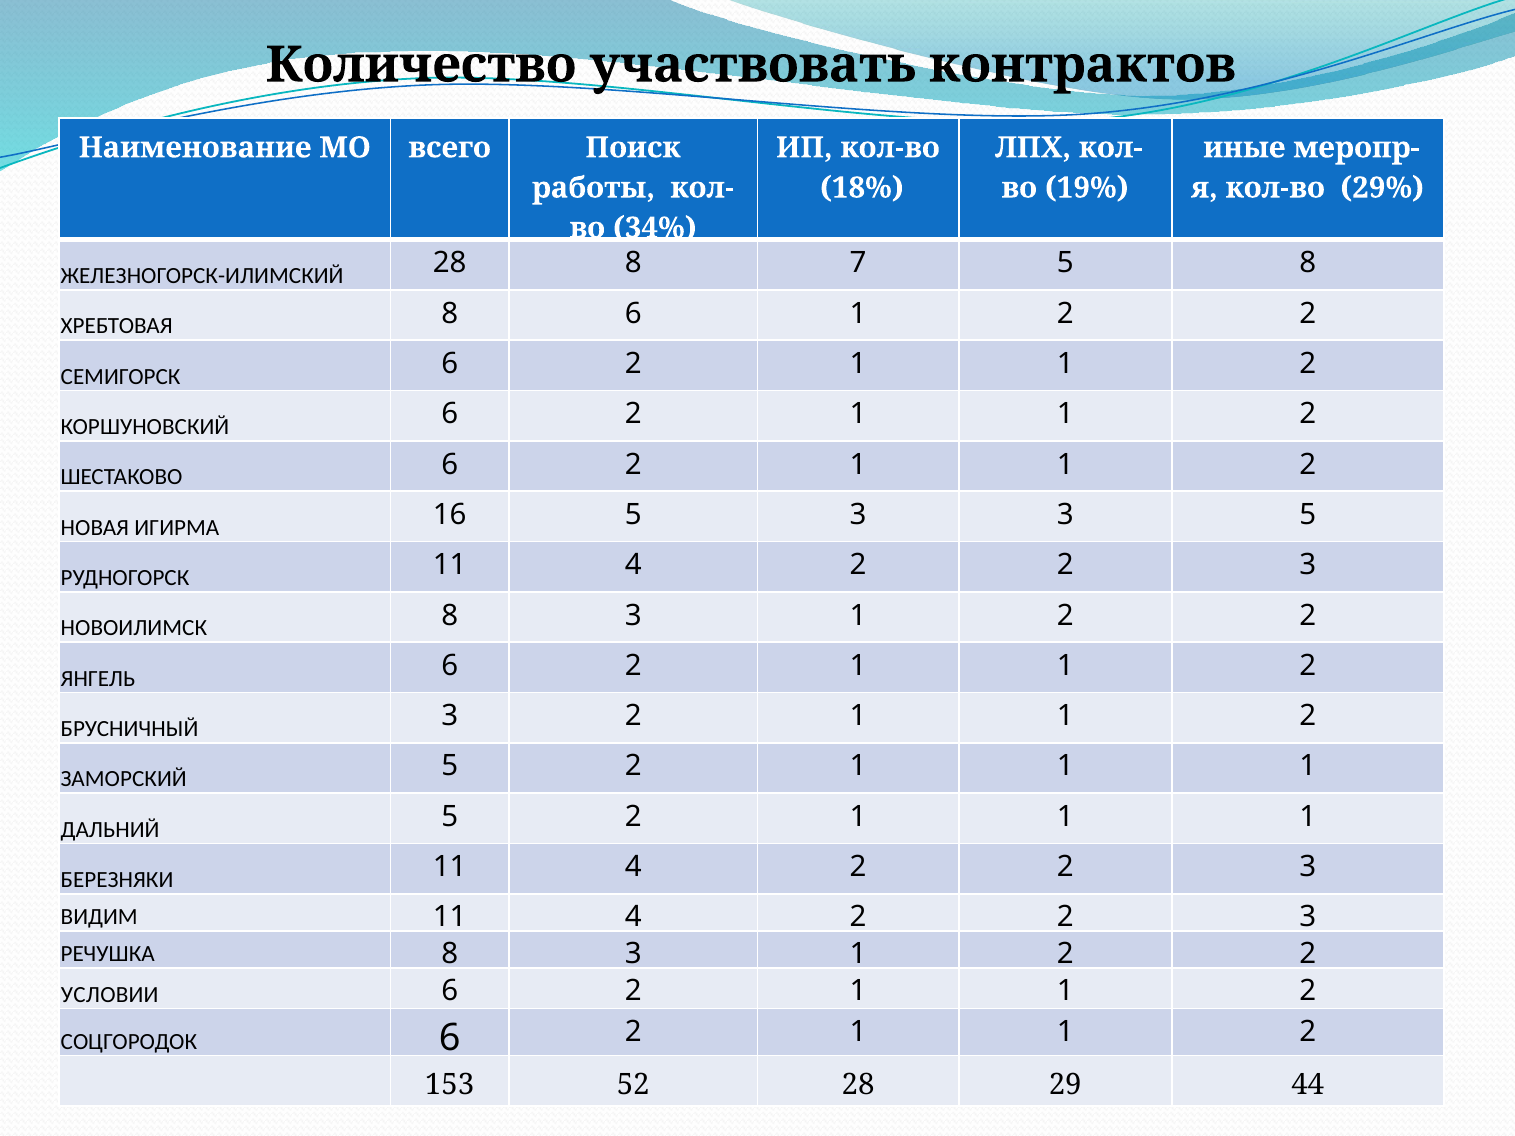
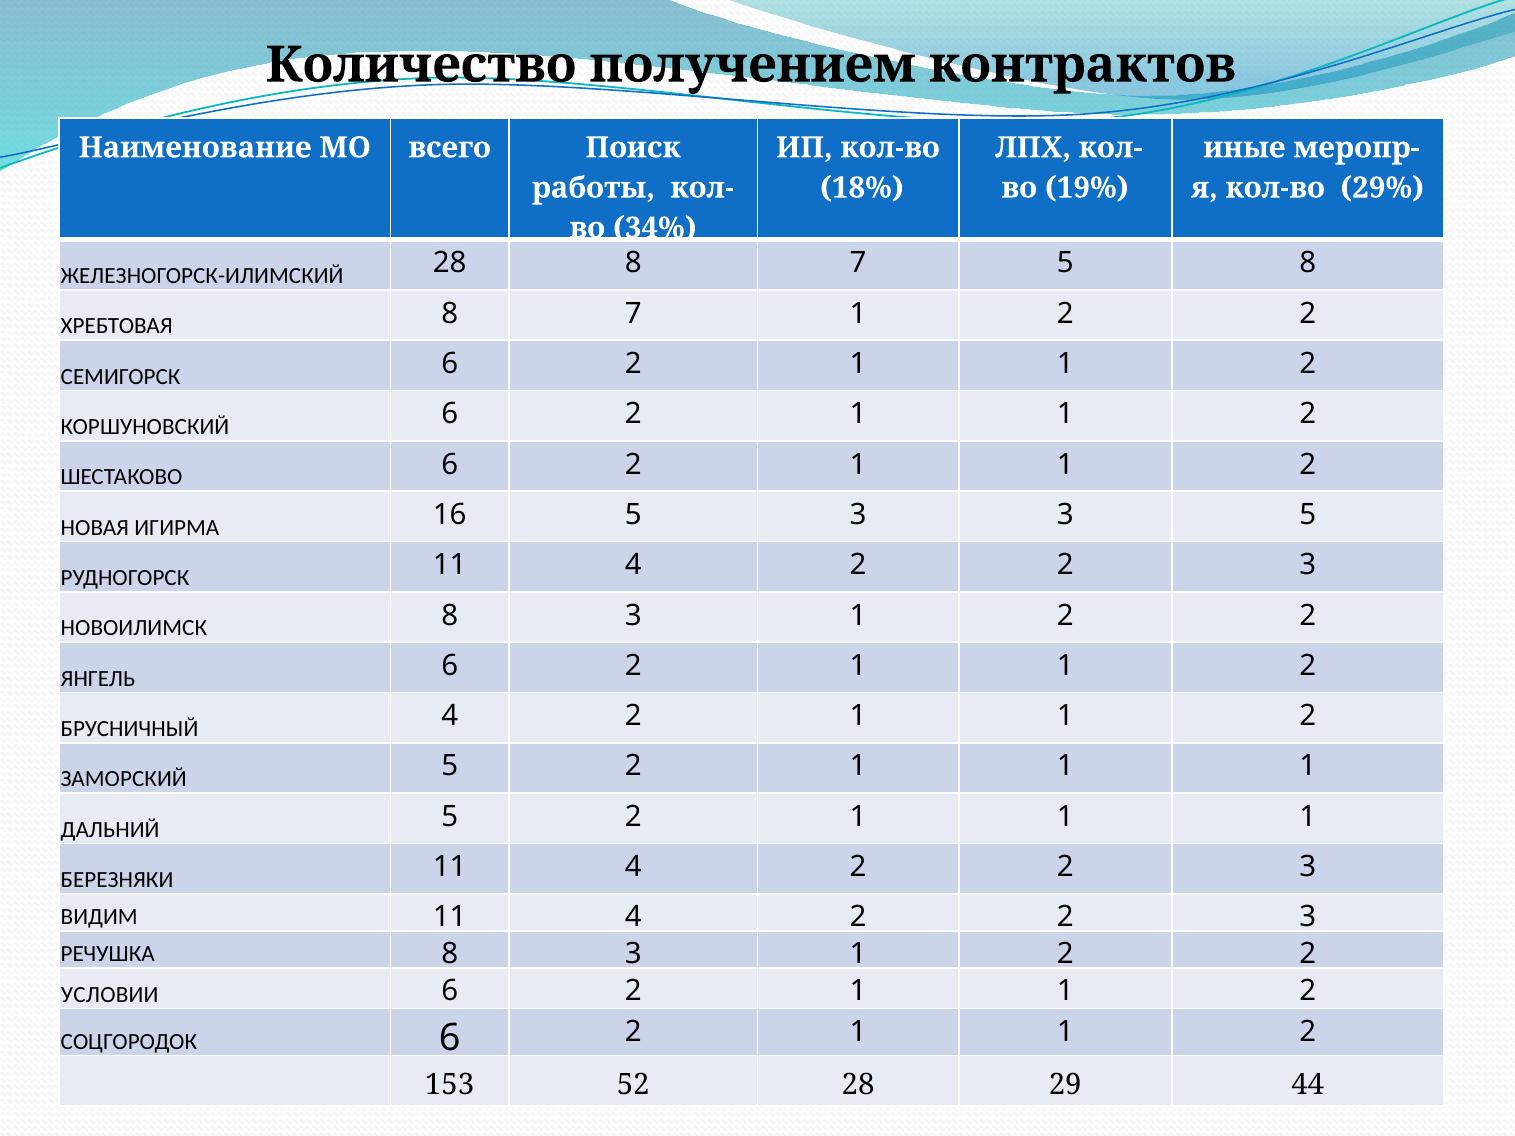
участвовать: участвовать -> получением
ХРЕБТОВАЯ 8 6: 6 -> 7
БРУСНИЧНЫЙ 3: 3 -> 4
